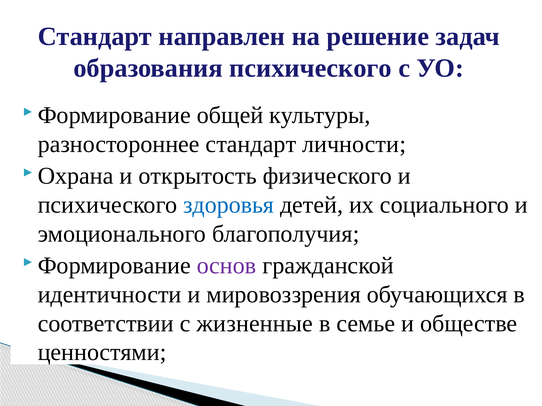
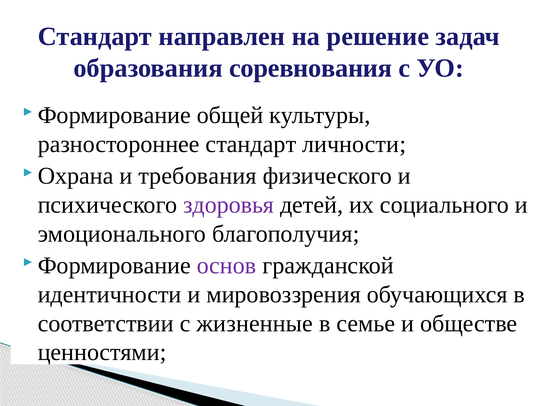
образования психического: психического -> соревнования
открытость: открытость -> требования
здоровья colour: blue -> purple
